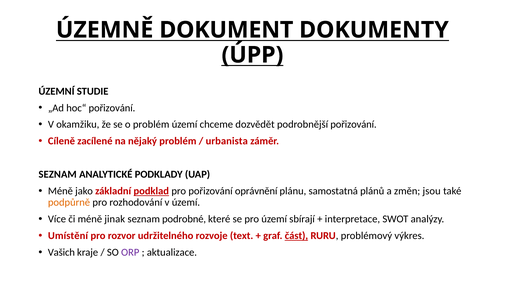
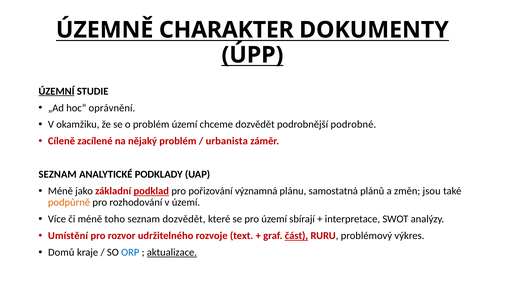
DOKUMENT: DOKUMENT -> CHARAKTER
ÚZEMNÍ underline: none -> present
hoc“ pořizování: pořizování -> oprávnění
podrobnější pořizování: pořizování -> podrobné
oprávnění: oprávnění -> významná
jinak: jinak -> toho
seznam podrobné: podrobné -> dozvědět
Vašich: Vašich -> Domů
ORP colour: purple -> blue
aktualizace underline: none -> present
